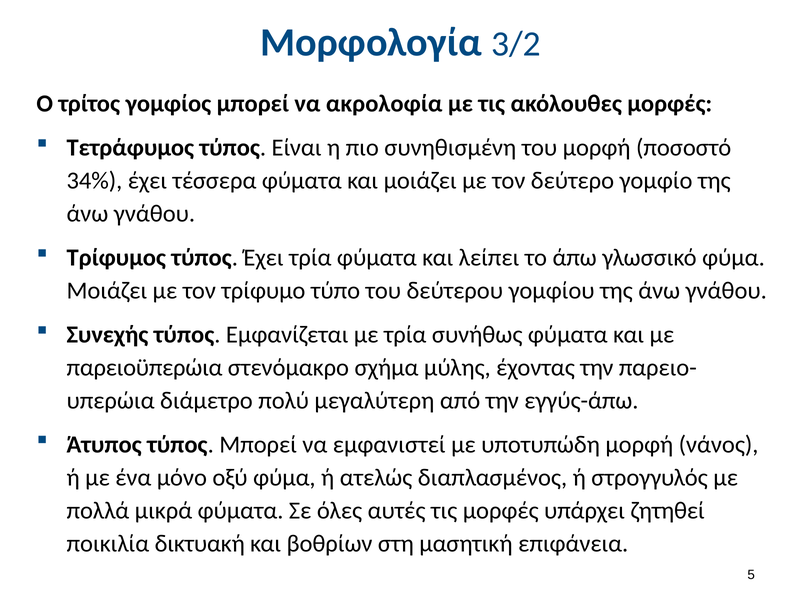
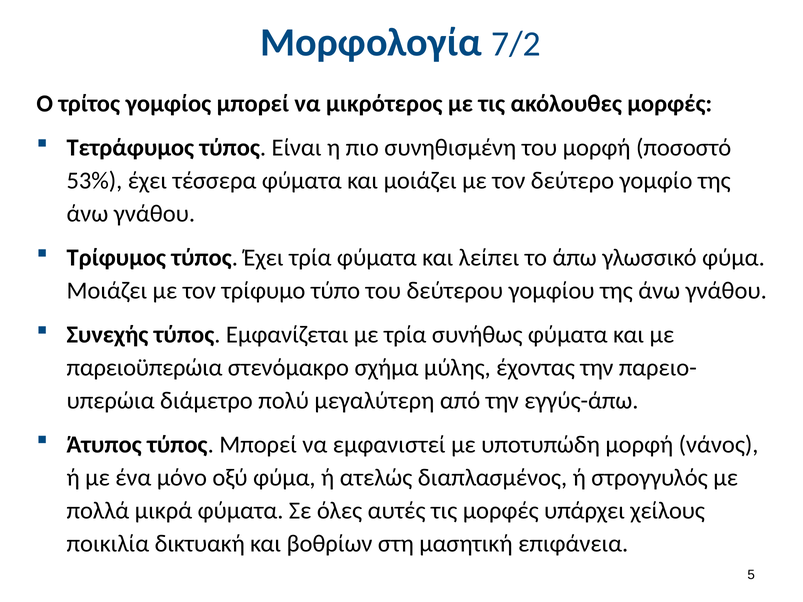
3/2: 3/2 -> 7/2
ακρολοφία: ακρολοφία -> μικρότερος
34%: 34% -> 53%
ζητηθεί: ζητηθεί -> χείλους
